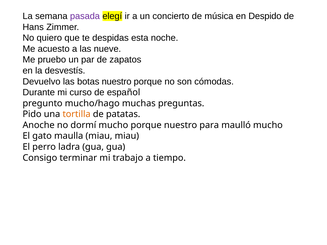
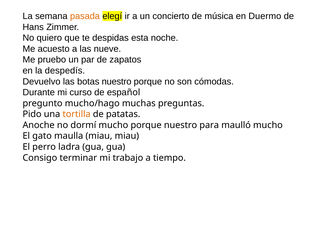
pasada colour: purple -> orange
Despido: Despido -> Duermo
desvestís: desvestís -> despedís
